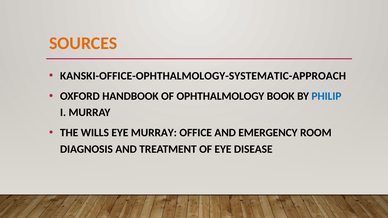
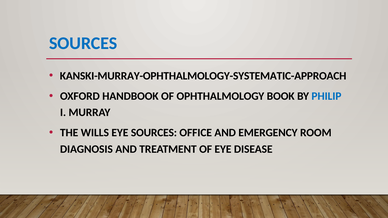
SOURCES at (83, 43) colour: orange -> blue
KANSKI-OFFICE-OPHTHALMOLOGY-SYSTEMATIC-APPROACH: KANSKI-OFFICE-OPHTHALMOLOGY-SYSTEMATIC-APPROACH -> KANSKI-MURRAY-OPHTHALMOLOGY-SYSTEMATIC-APPROACH
EYE MURRAY: MURRAY -> SOURCES
